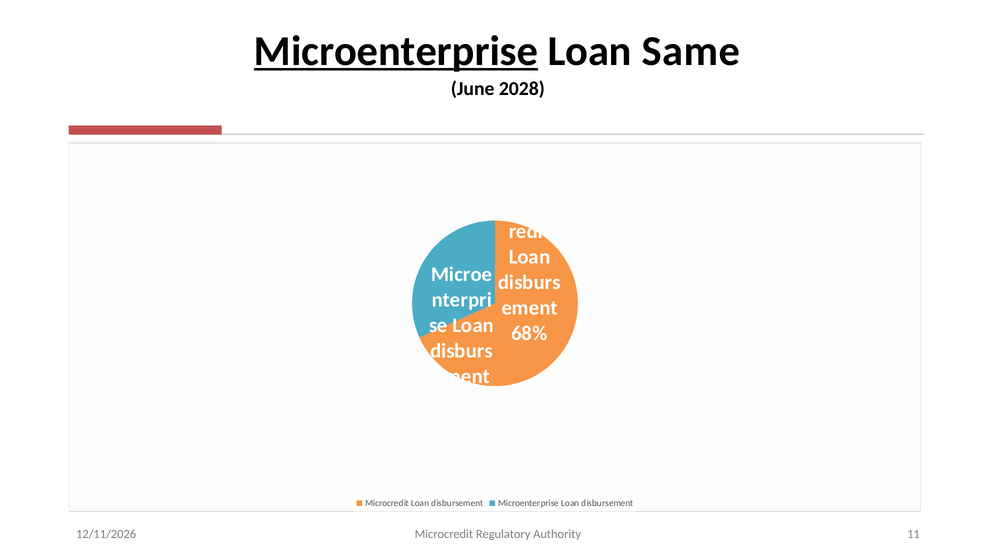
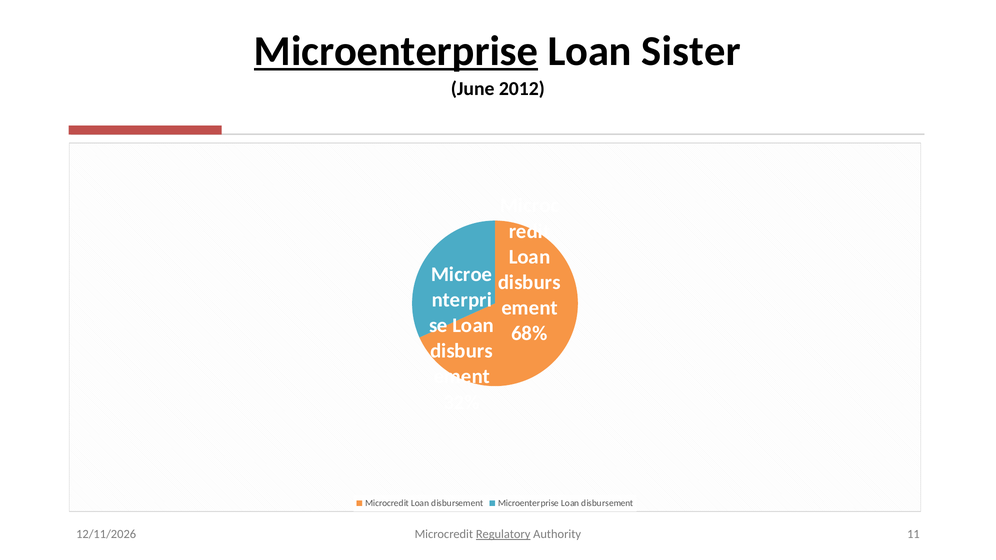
Same: Same -> Sister
2028: 2028 -> 2012
Regulatory underline: none -> present
